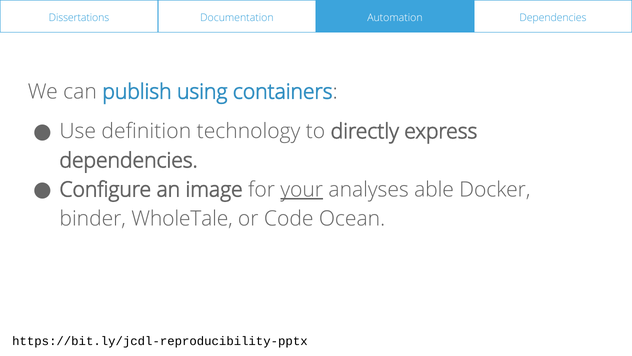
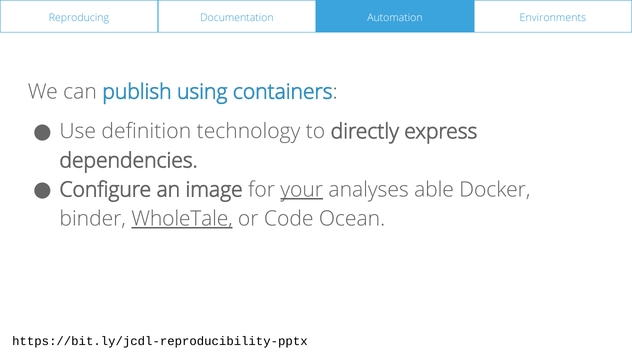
Dissertations: Dissertations -> Reproducing
Automation Dependencies: Dependencies -> Environments
WholeTale underline: none -> present
